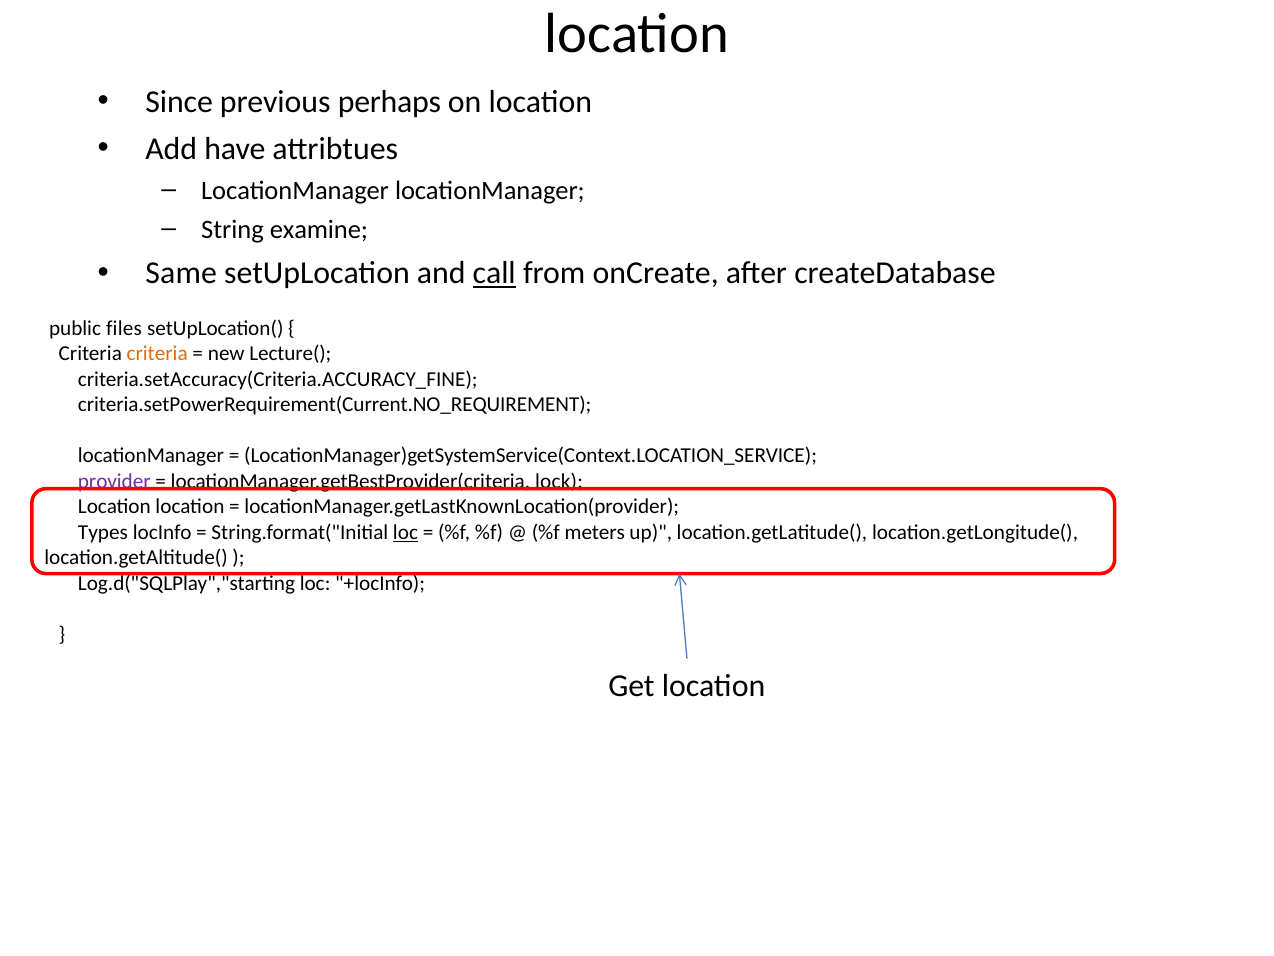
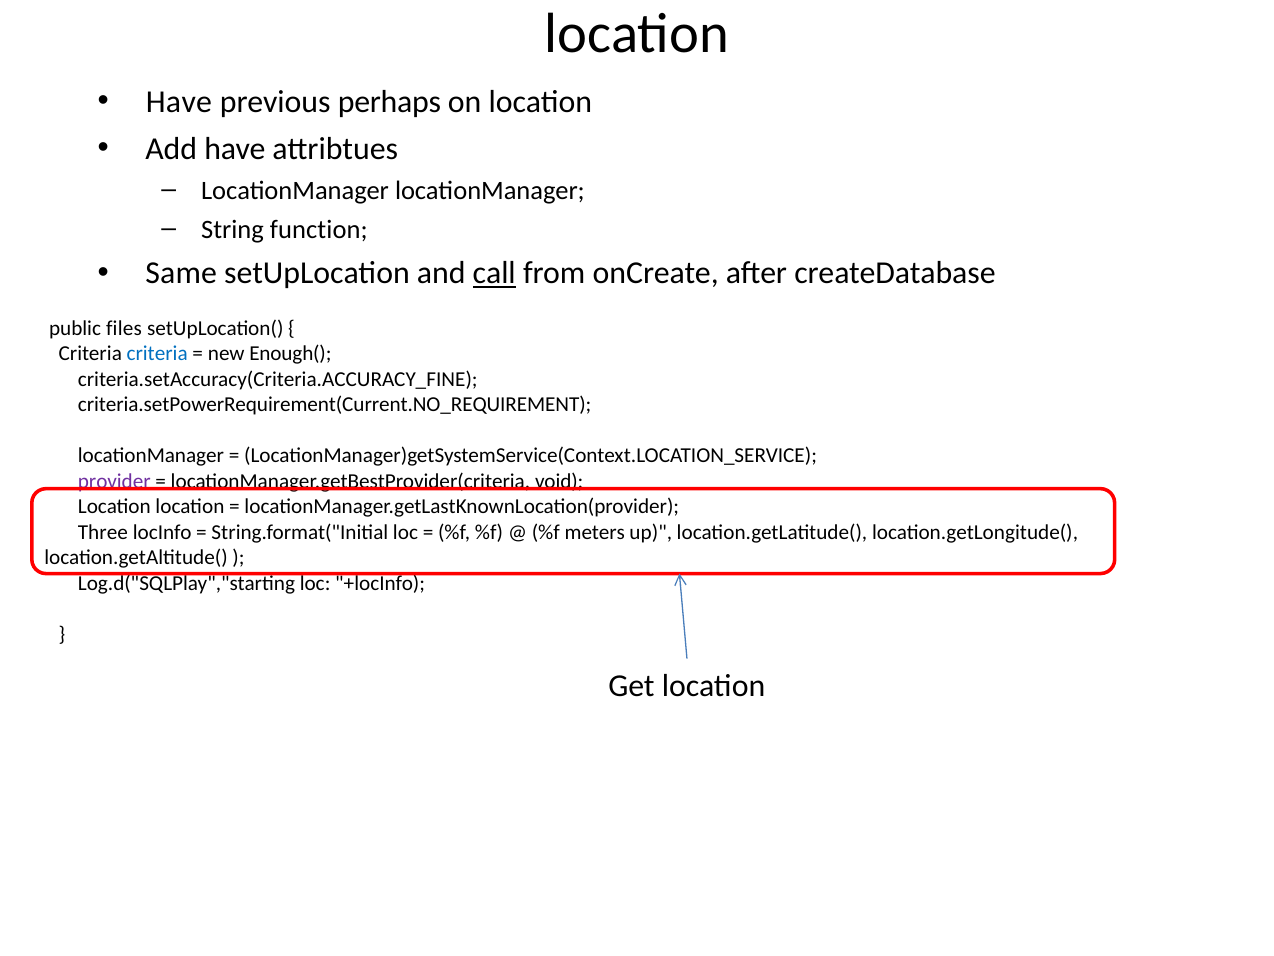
Since at (179, 102): Since -> Have
examine: examine -> function
criteria at (157, 354) colour: orange -> blue
Lecture(: Lecture( -> Enough(
lock: lock -> void
Types: Types -> Three
loc at (406, 532) underline: present -> none
